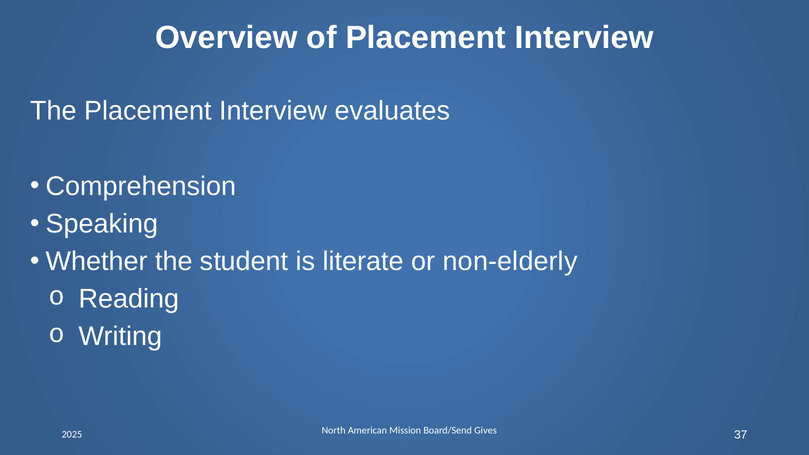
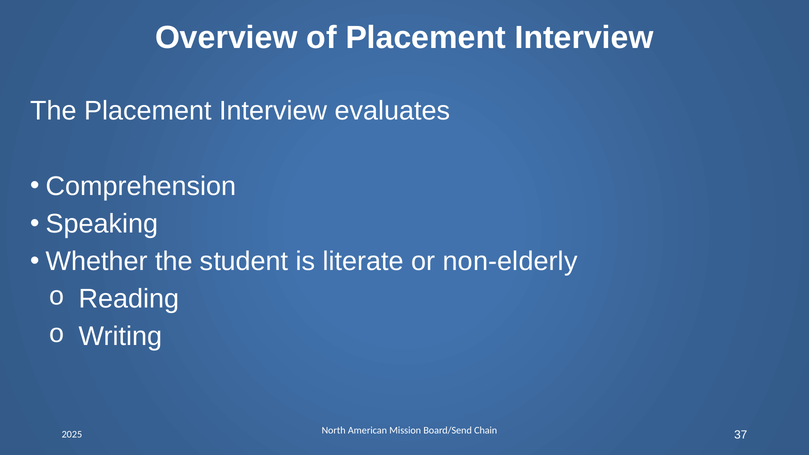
Gives: Gives -> Chain
